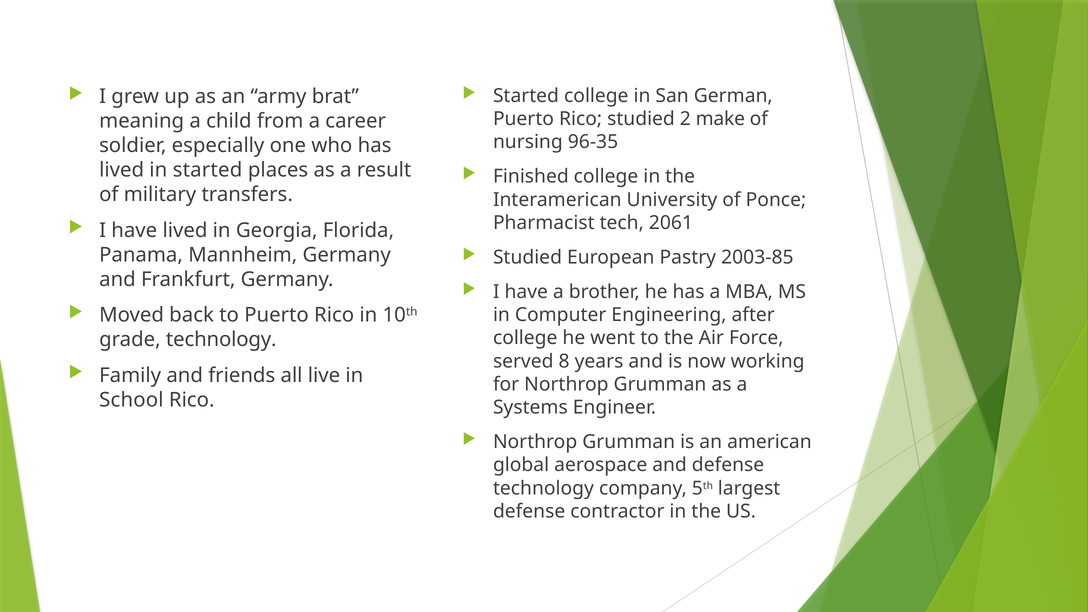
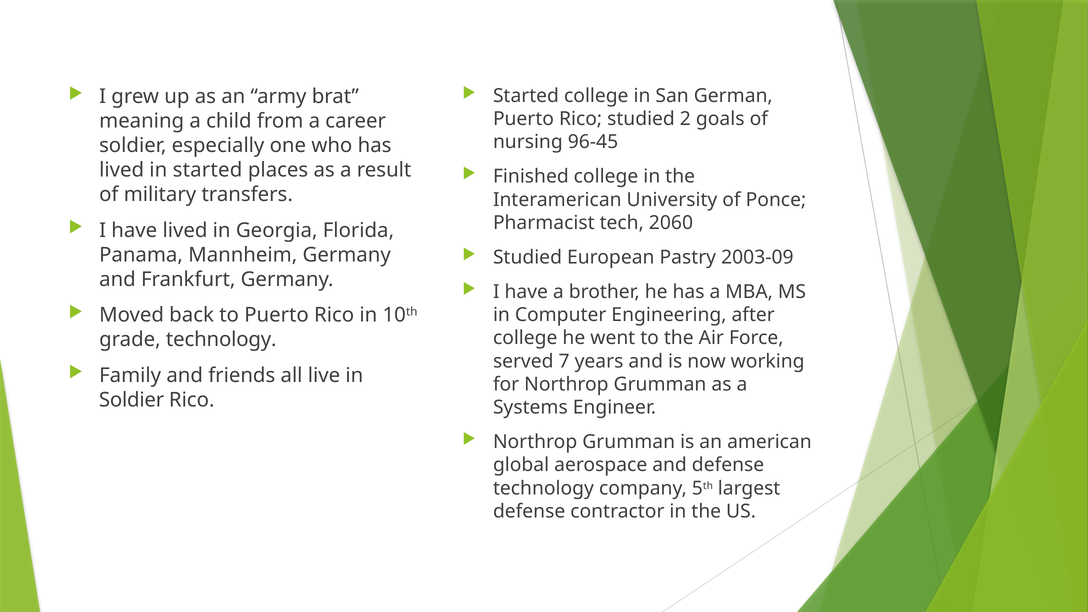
make: make -> goals
96-35: 96-35 -> 96-45
2061: 2061 -> 2060
2003-85: 2003-85 -> 2003-09
8: 8 -> 7
School at (131, 400): School -> Soldier
